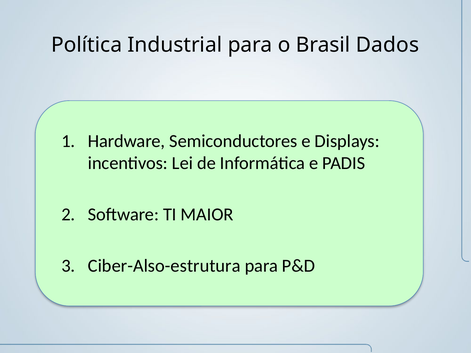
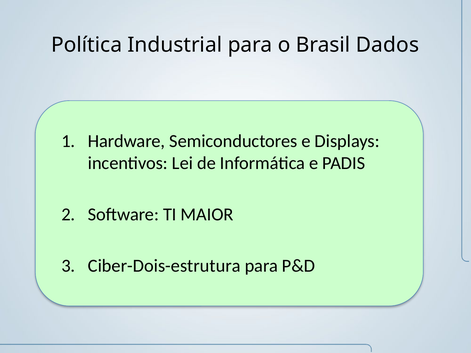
Ciber-Also-estrutura: Ciber-Also-estrutura -> Ciber-Dois-estrutura
